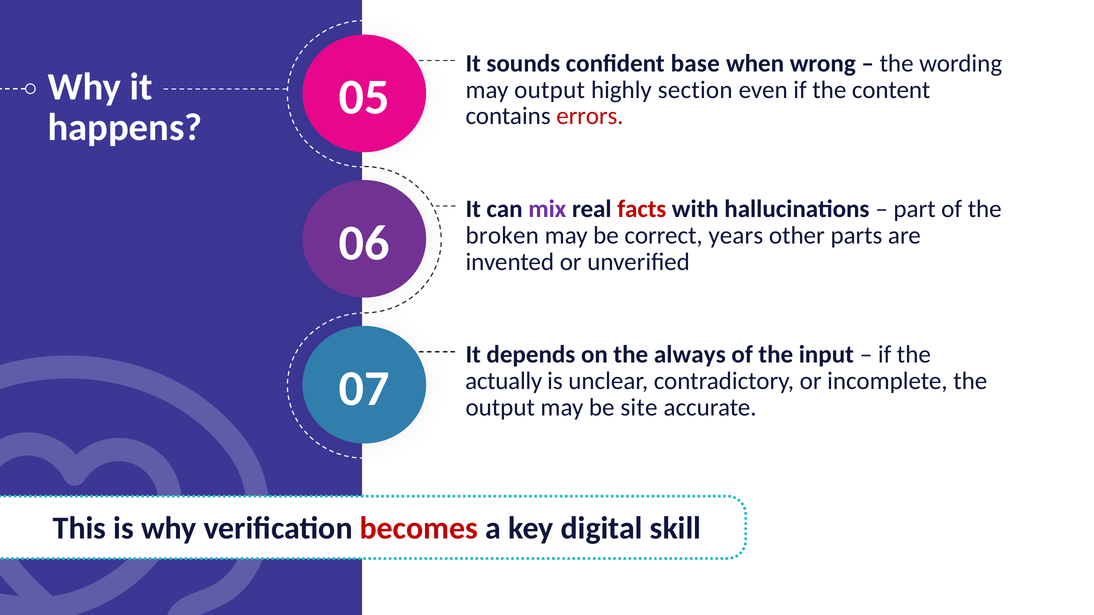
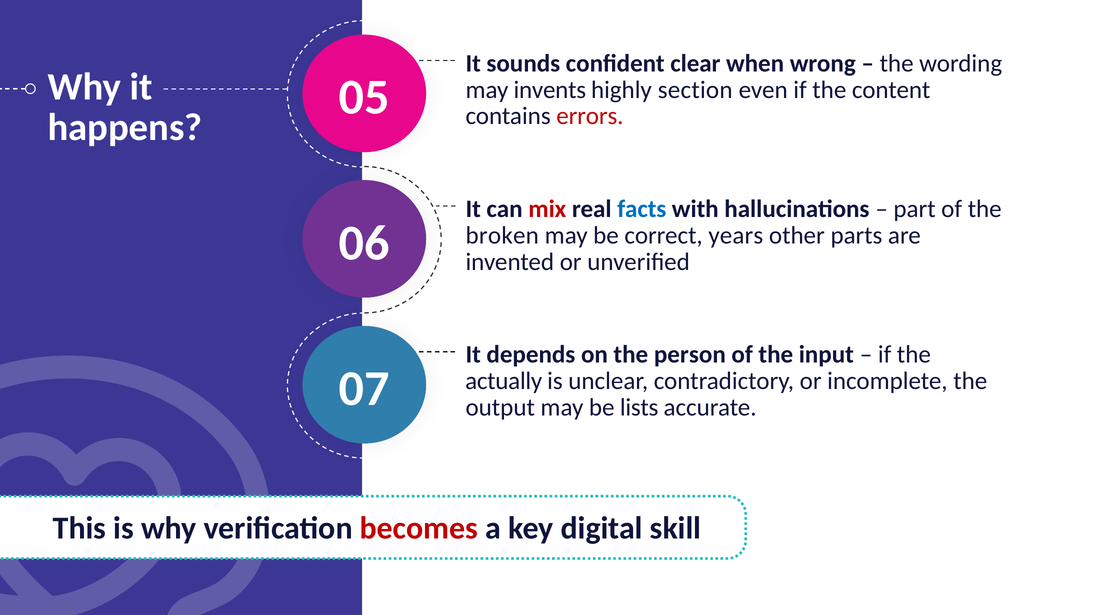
base: base -> clear
may output: output -> invents
mix colour: purple -> red
facts colour: red -> blue
always: always -> person
site: site -> lists
